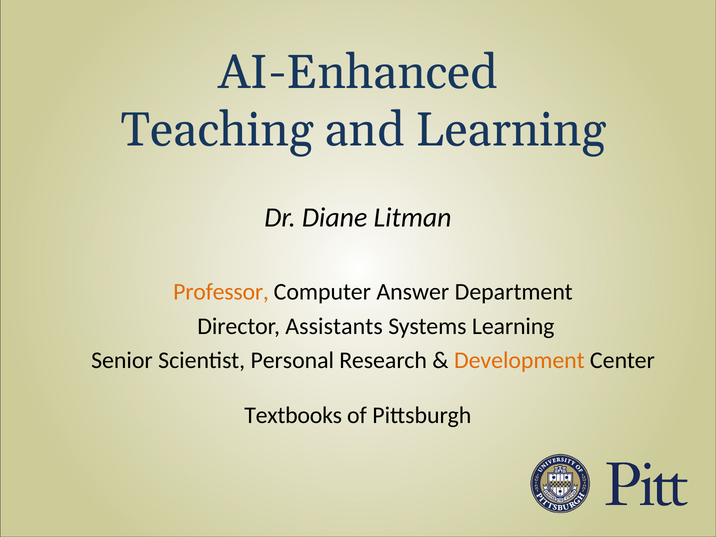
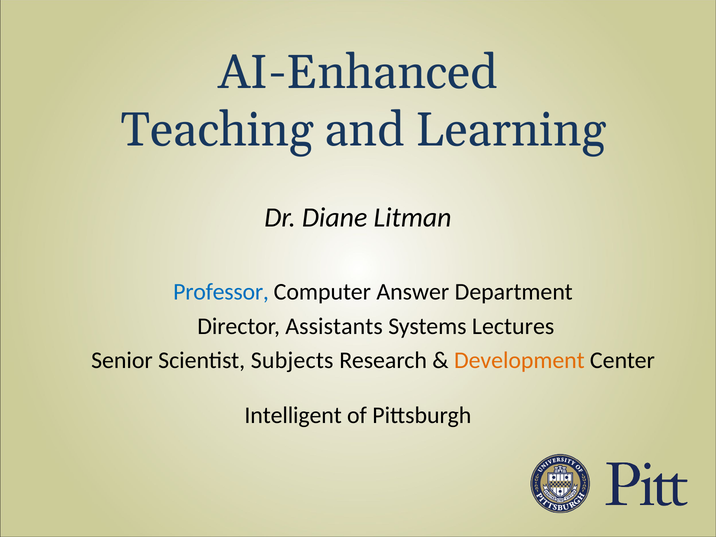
Professor colour: orange -> blue
Systems Learning: Learning -> Lectures
Personal: Personal -> Subjects
Textbooks: Textbooks -> Intelligent
